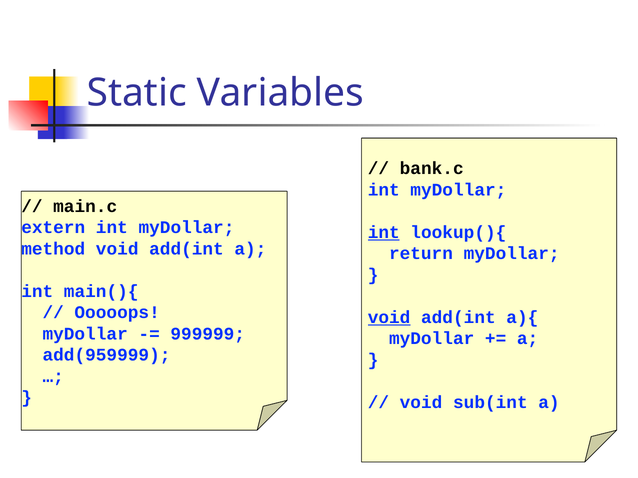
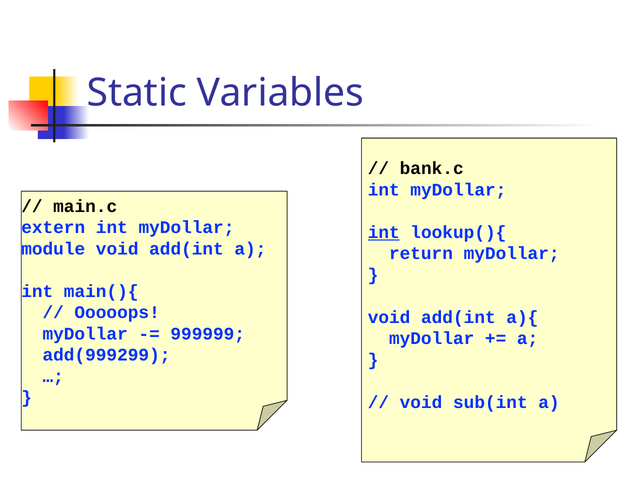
method: method -> module
void at (389, 318) underline: present -> none
add(959999: add(959999 -> add(999299
